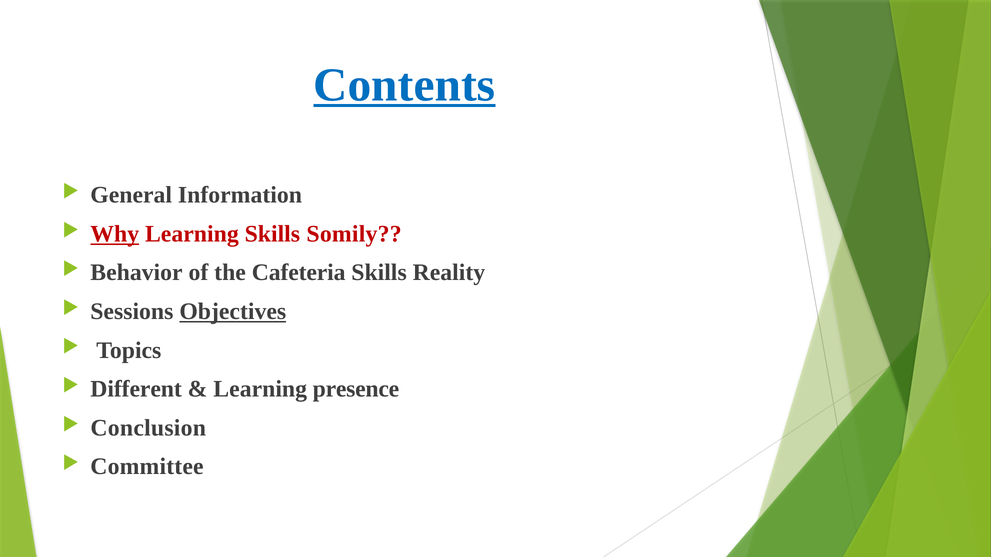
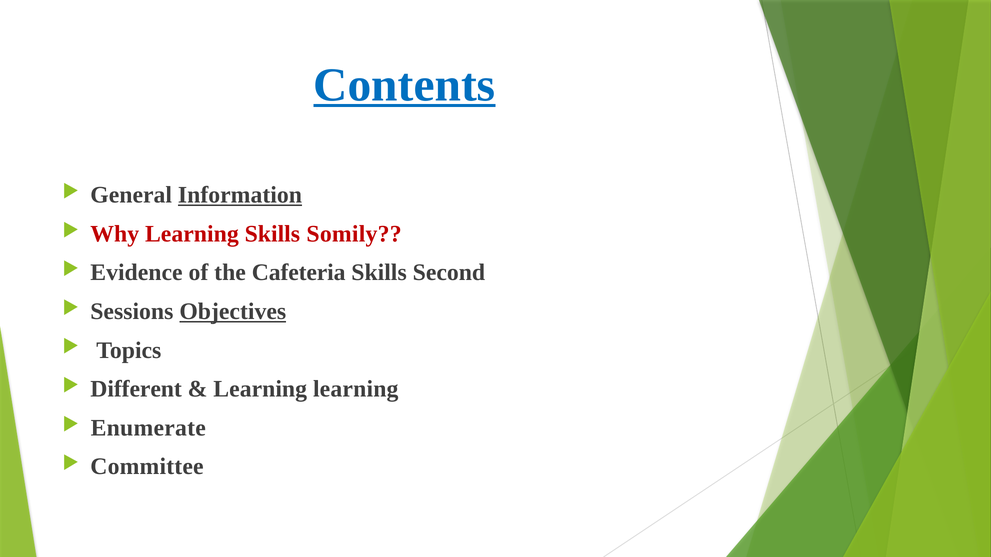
Information underline: none -> present
Why underline: present -> none
Behavior: Behavior -> Evidence
Reality: Reality -> Second
Learning presence: presence -> learning
Conclusion: Conclusion -> Enumerate
